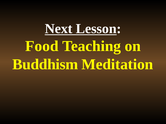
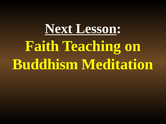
Food: Food -> Faith
